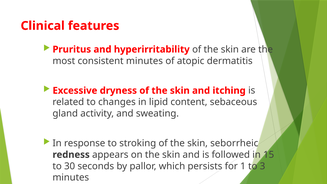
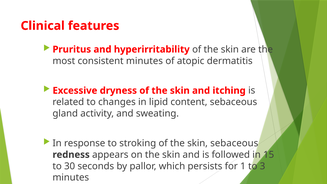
skin seborrheic: seborrheic -> sebaceous
